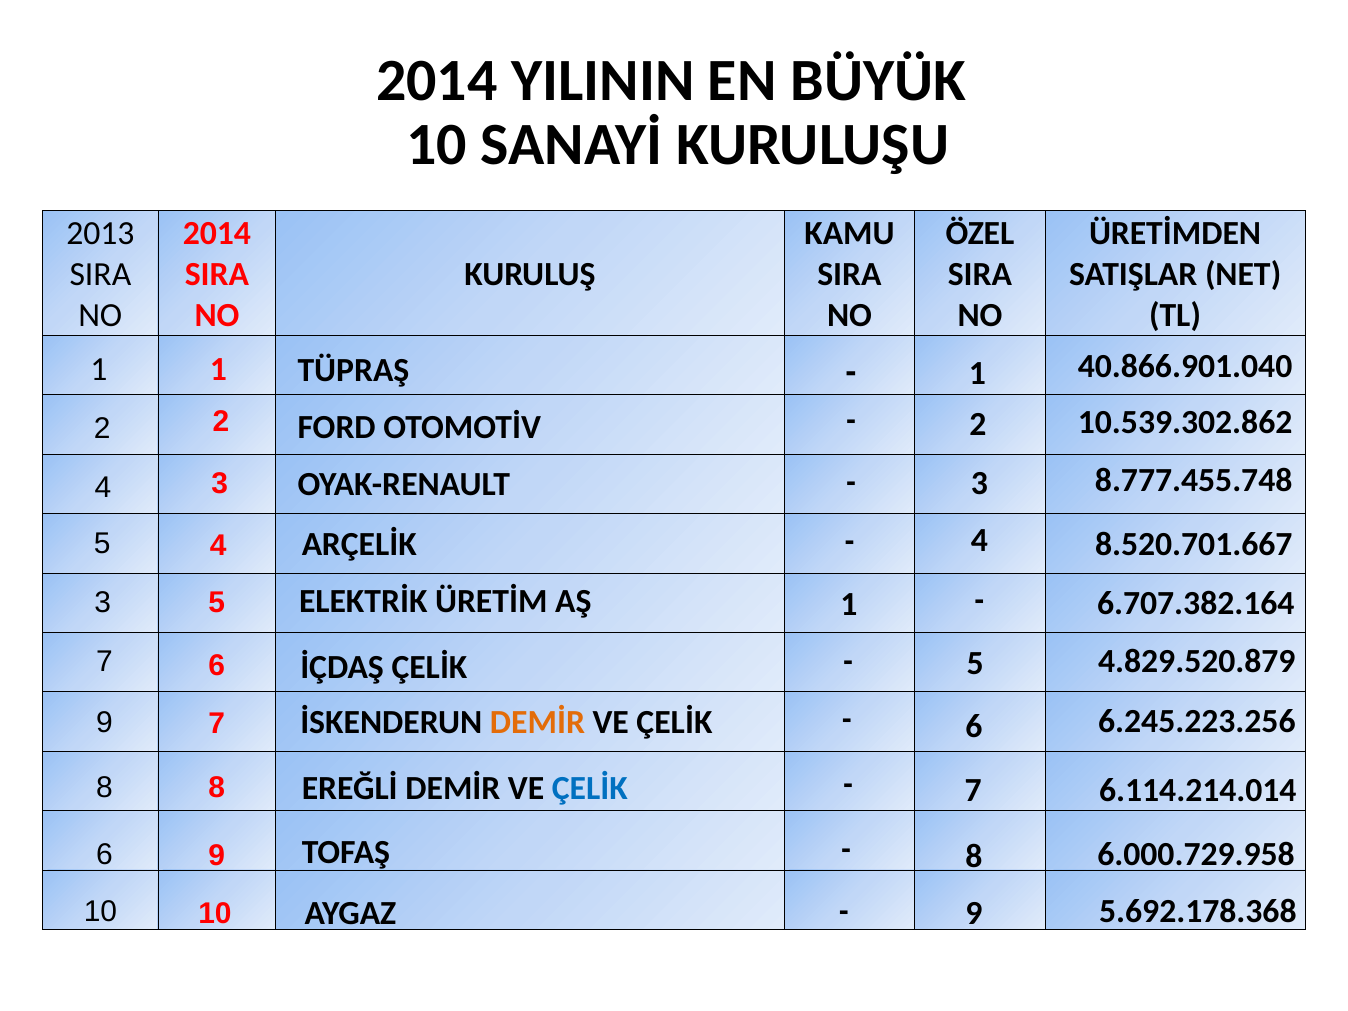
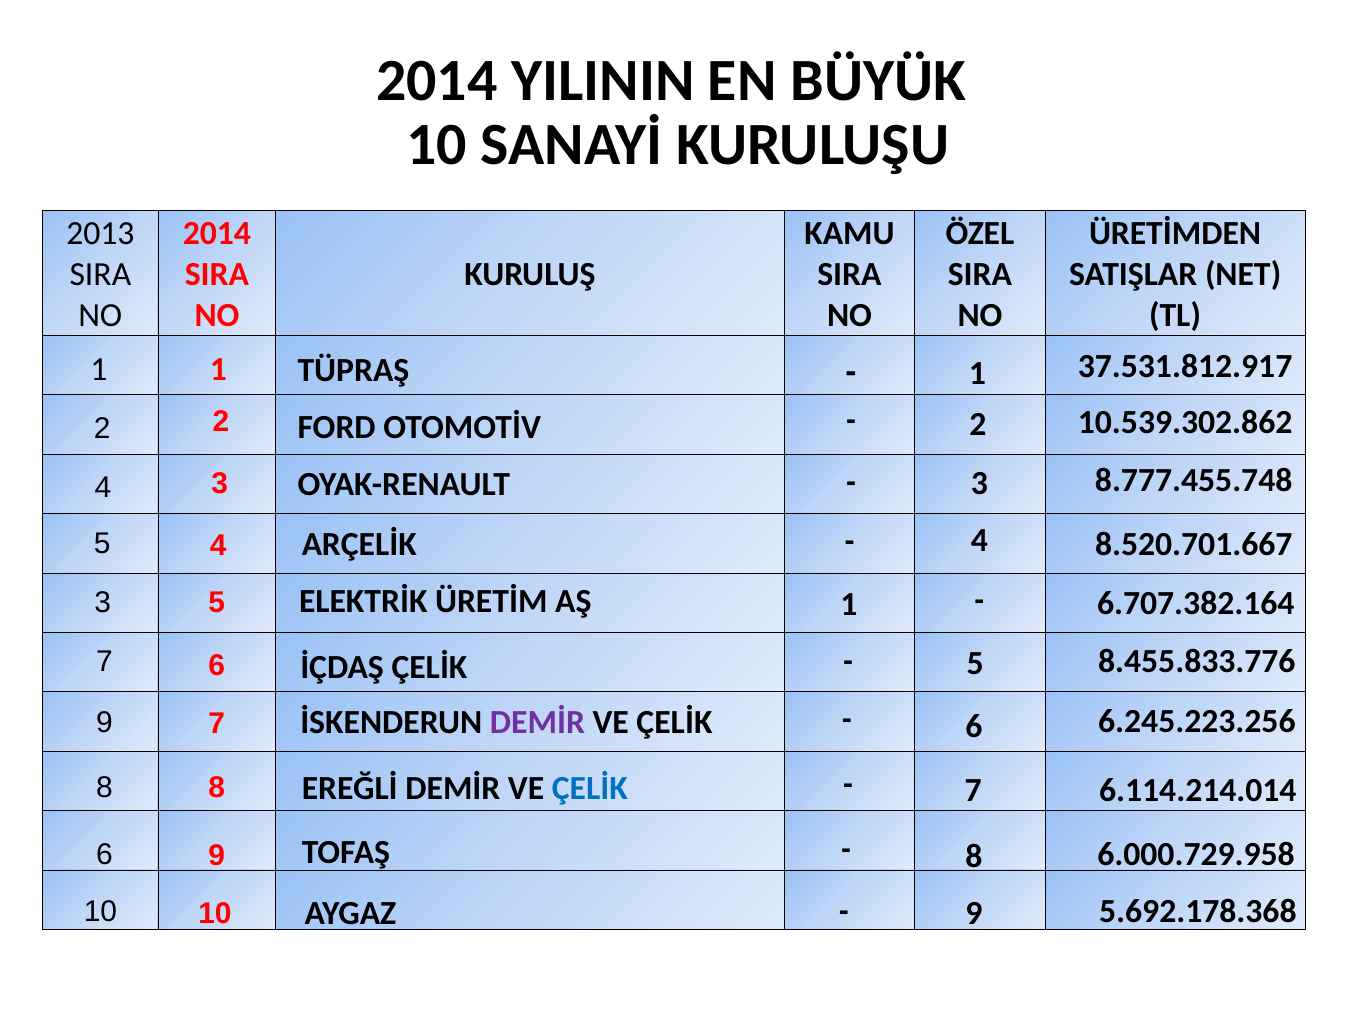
40.866.901.040: 40.866.901.040 -> 37.531.812.917
4.829.520.879: 4.829.520.879 -> 8.455.833.776
DEMİR at (537, 723) colour: orange -> purple
